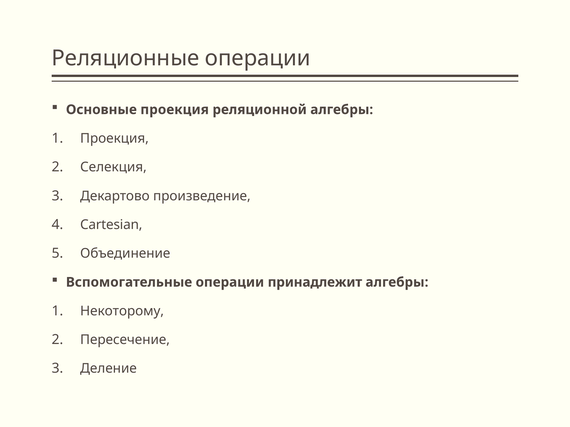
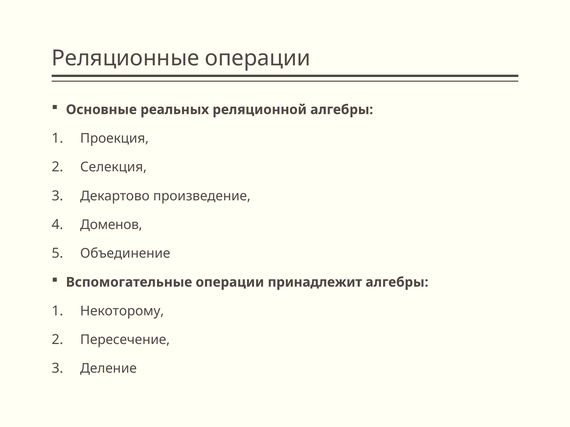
Основные проекция: проекция -> реальных
Cartesian: Cartesian -> Доменов
